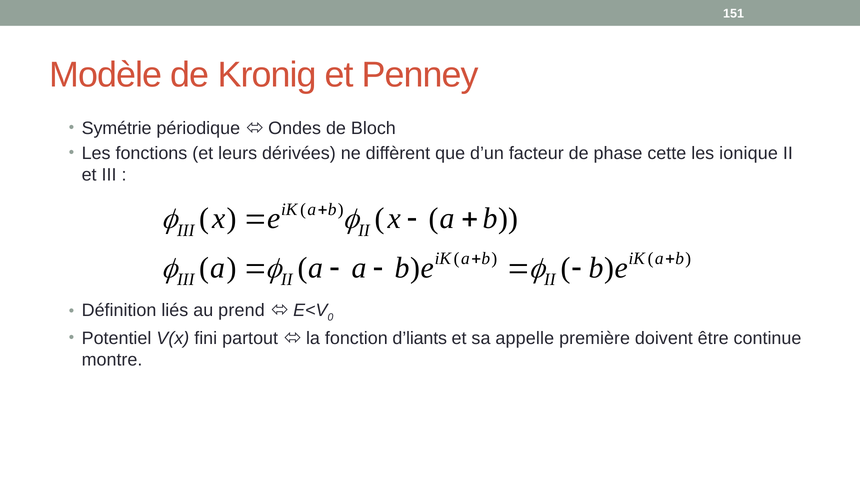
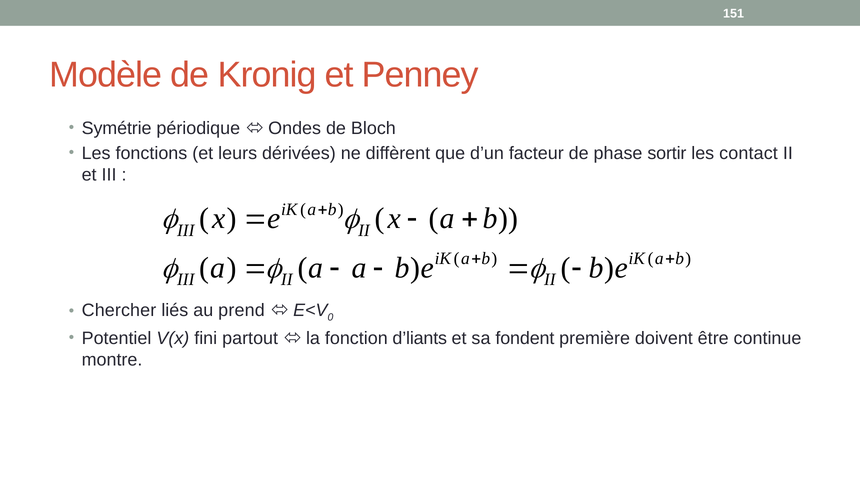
cette: cette -> sortir
ionique: ionique -> contact
Définition: Définition -> Chercher
appelle: appelle -> fondent
